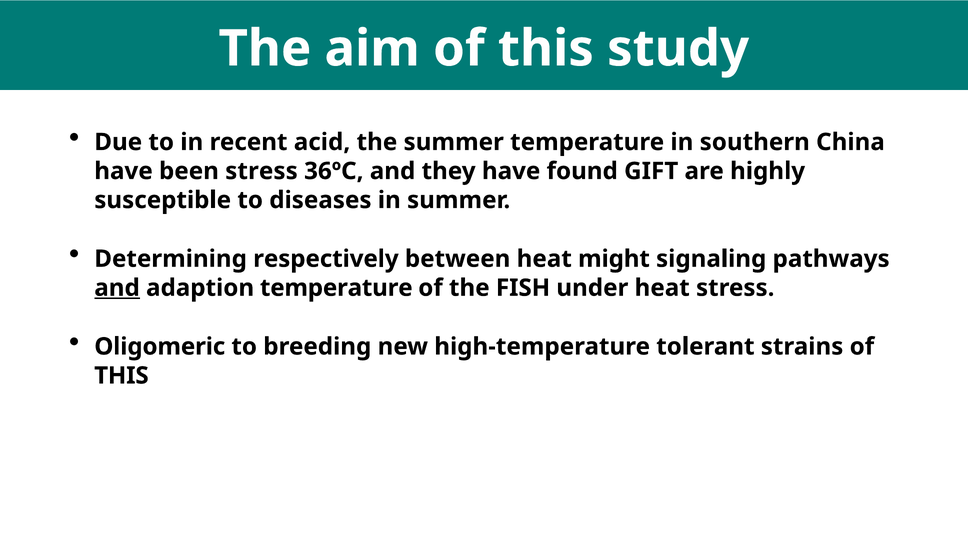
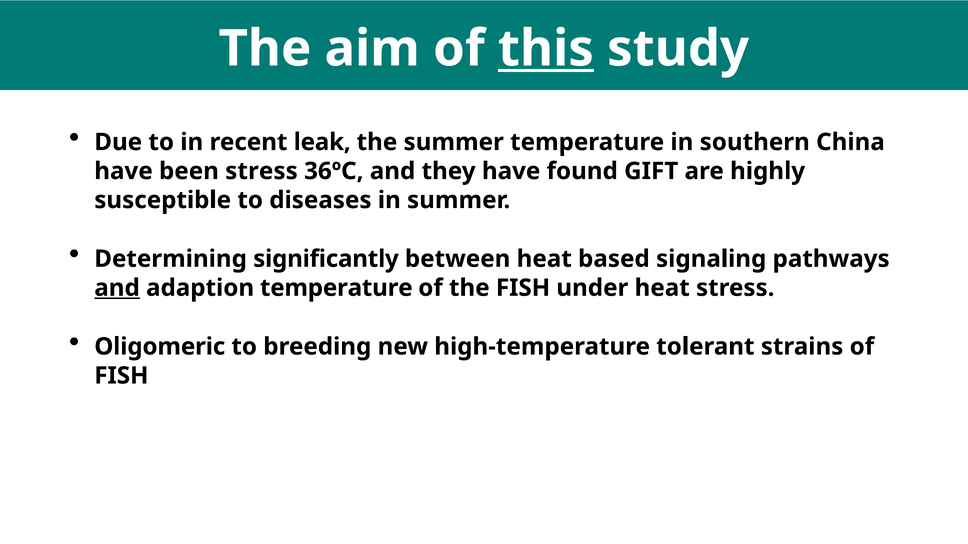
this at (546, 49) underline: none -> present
acid: acid -> leak
respectively: respectively -> significantly
might: might -> based
THIS at (121, 376): THIS -> FISH
